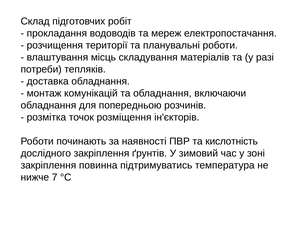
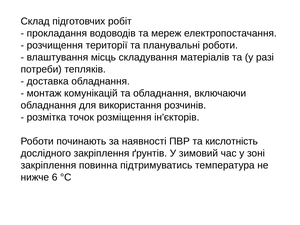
попередньою: попередньою -> використання
7: 7 -> 6
